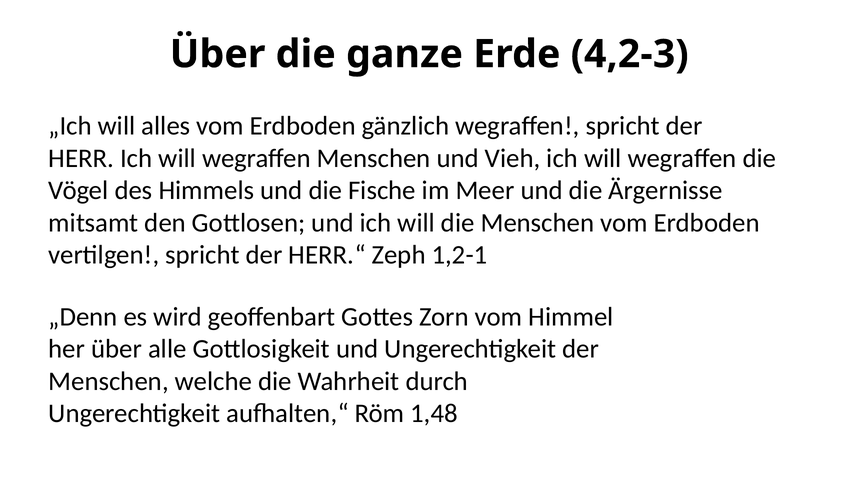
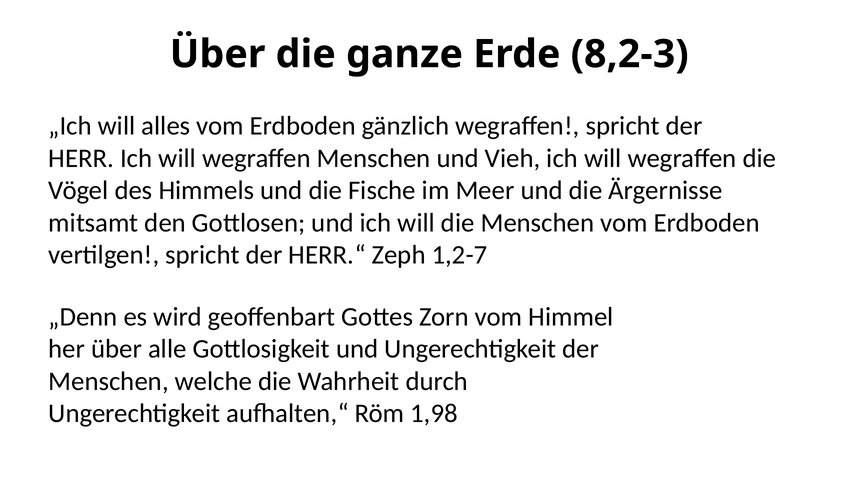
4,2-3: 4,2-3 -> 8,2-3
1,2-1: 1,2-1 -> 1,2-7
1,48: 1,48 -> 1,98
